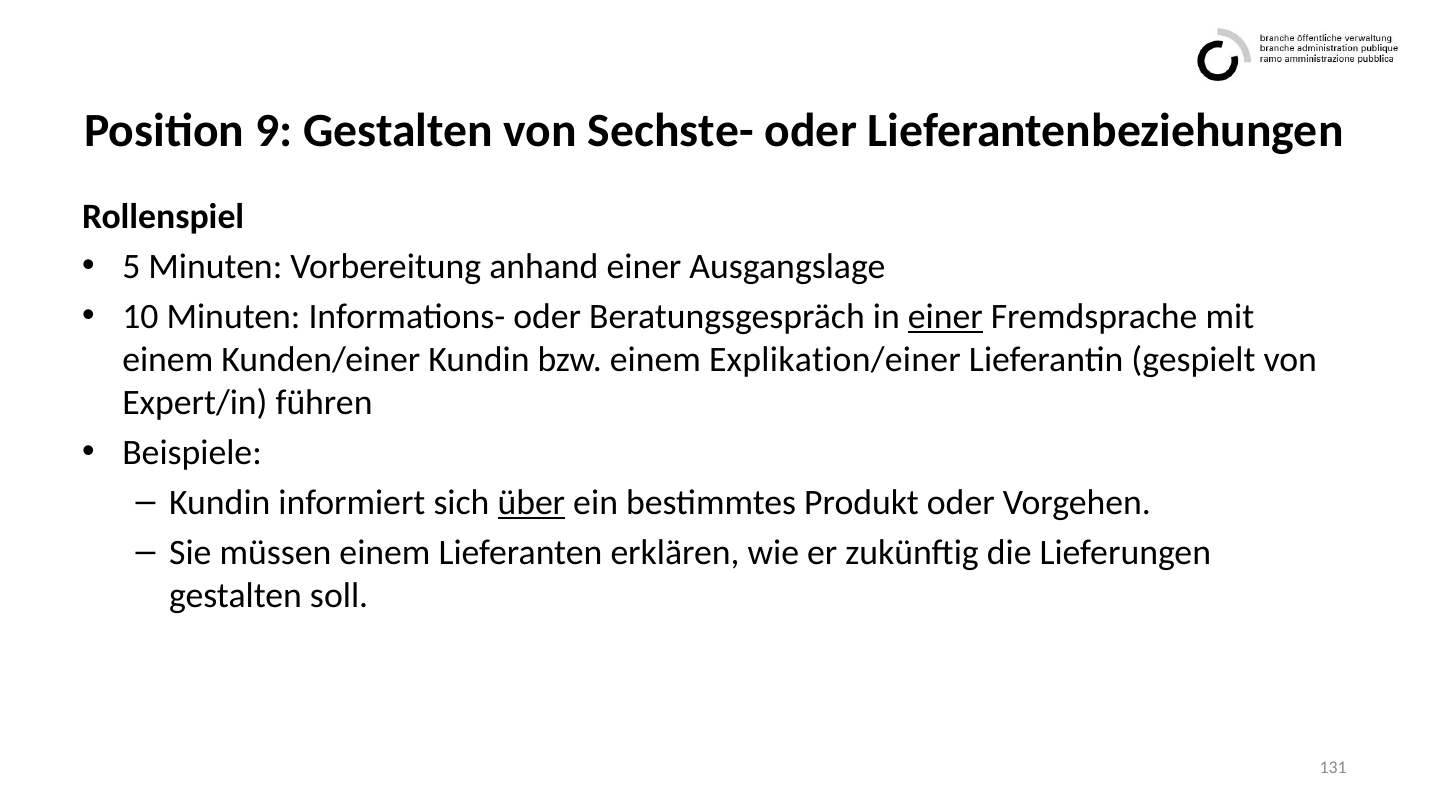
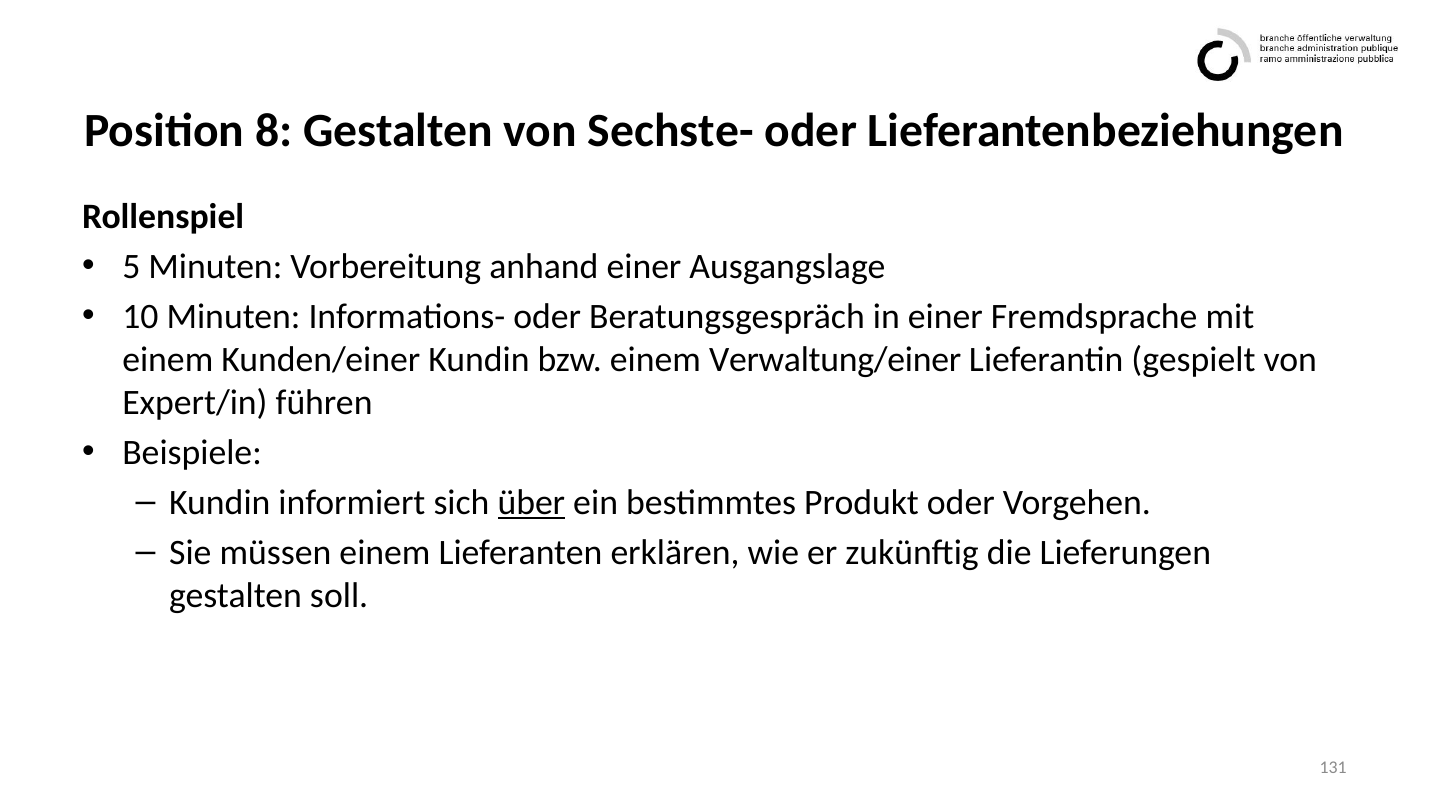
9: 9 -> 8
einer at (945, 317) underline: present -> none
Explikation/einer: Explikation/einer -> Verwaltung/einer
